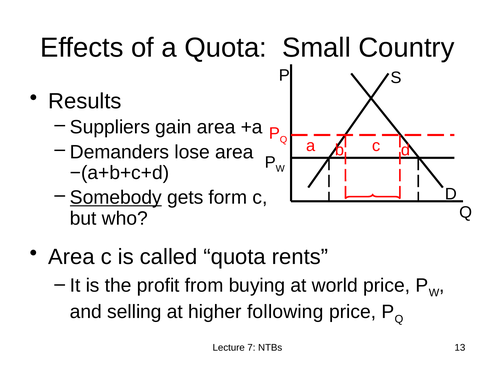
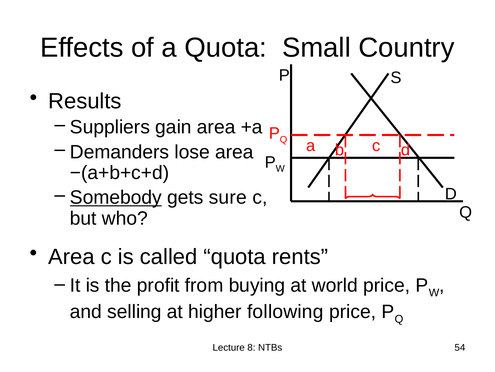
form: form -> sure
7: 7 -> 8
13: 13 -> 54
